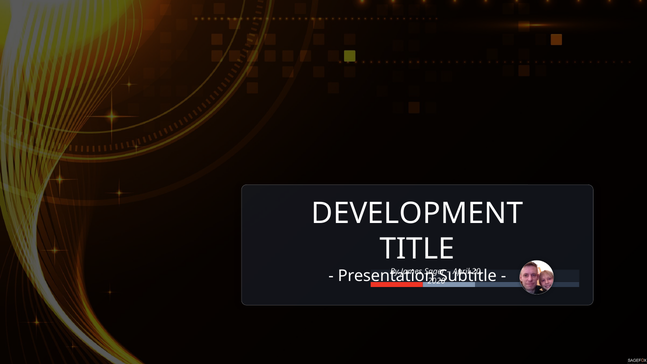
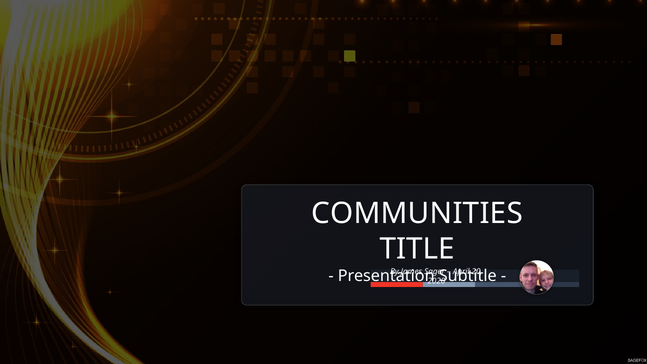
DEVELOPMENT: DEVELOPMENT -> COMMUNITIES
